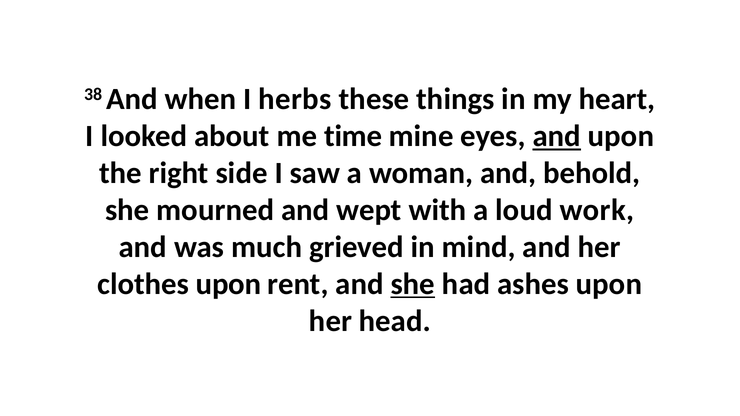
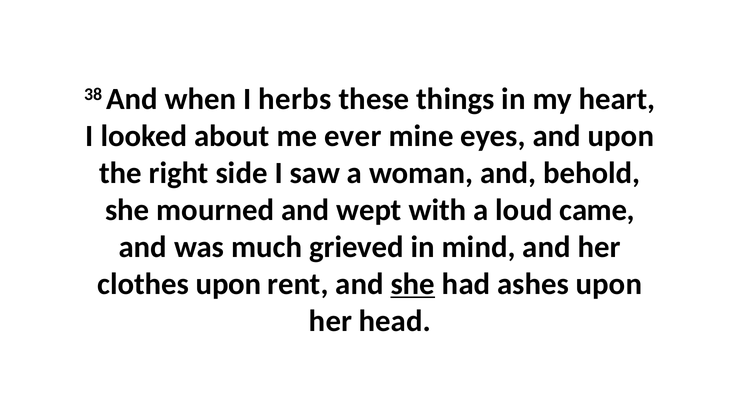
time: time -> ever
and at (557, 136) underline: present -> none
work: work -> came
